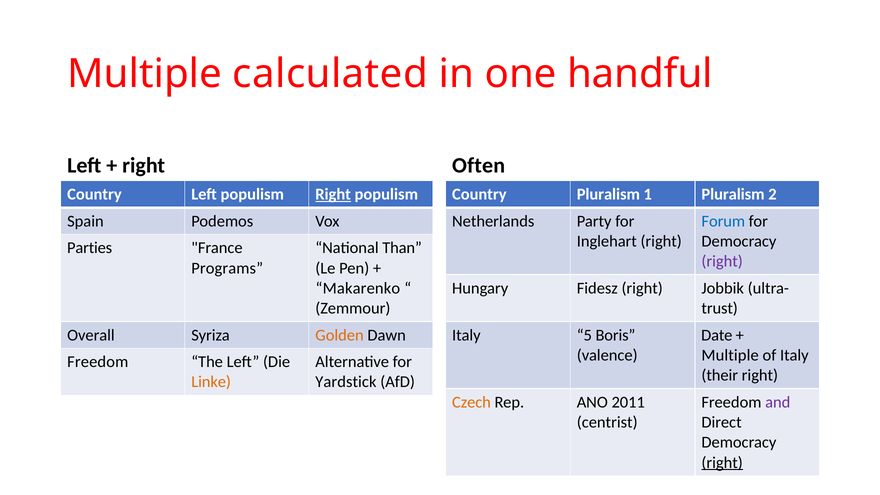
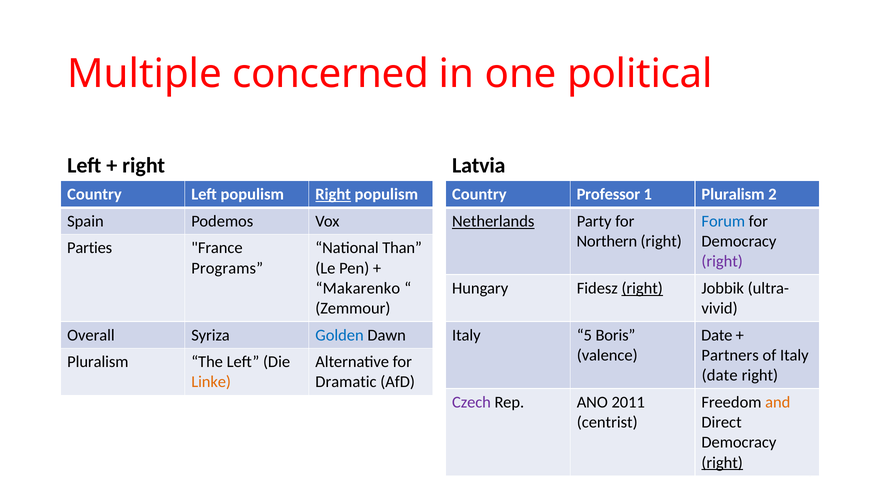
calculated: calculated -> concerned
handful: handful -> political
Often: Often -> Latvia
Country Pluralism: Pluralism -> Professor
Netherlands underline: none -> present
Inglehart: Inglehart -> Northern
right at (642, 288) underline: none -> present
trust: trust -> vivid
Golden colour: orange -> blue
Multiple at (730, 355): Multiple -> Partners
Freedom at (98, 362): Freedom -> Pluralism
their at (720, 375): their -> date
Yardstick: Yardstick -> Dramatic
Czech colour: orange -> purple
and colour: purple -> orange
